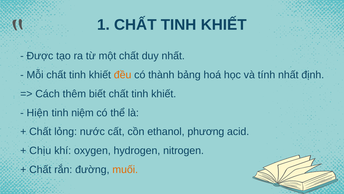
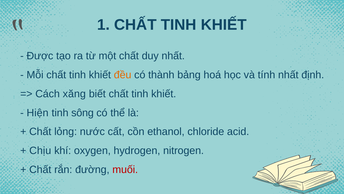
thêm: thêm -> xăng
niệm: niệm -> sông
phương: phương -> chloride
muối colour: orange -> red
